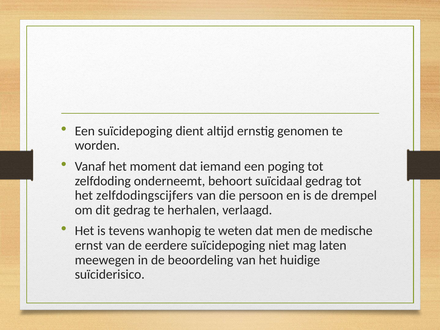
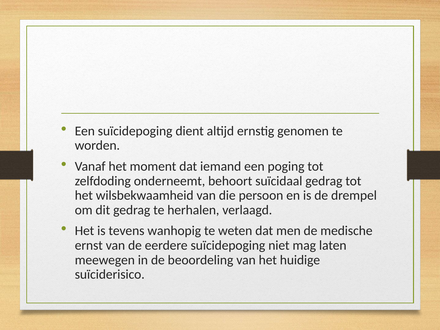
zelfdodingscijfers: zelfdodingscijfers -> wilsbekwaamheid
